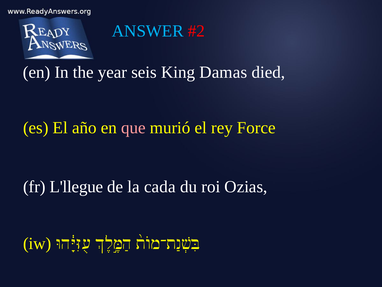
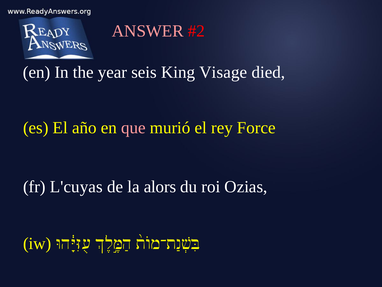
ANSWER colour: light blue -> pink
Damas: Damas -> Visage
L'llegue: L'llegue -> L'cuyas
cada: cada -> alors
